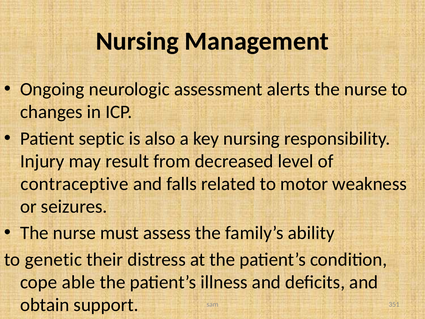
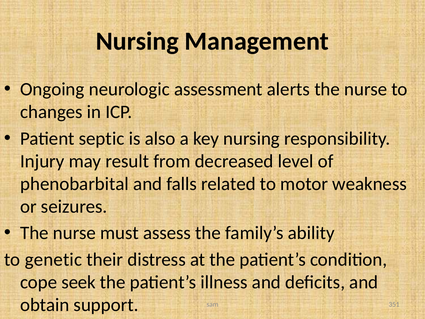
contraceptive: contraceptive -> phenobarbital
able: able -> seek
